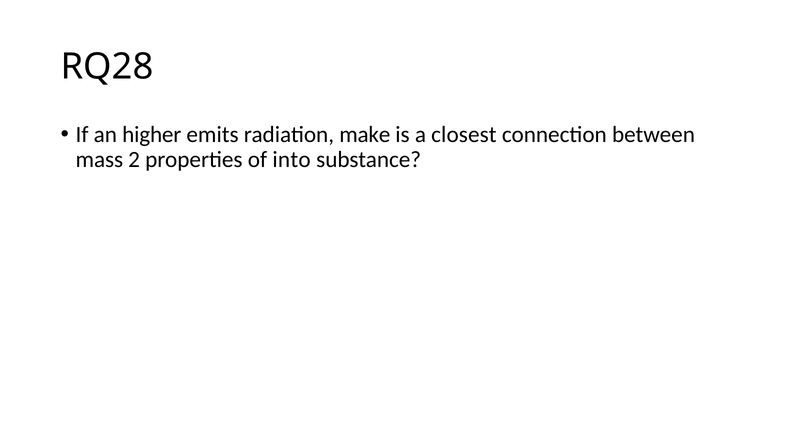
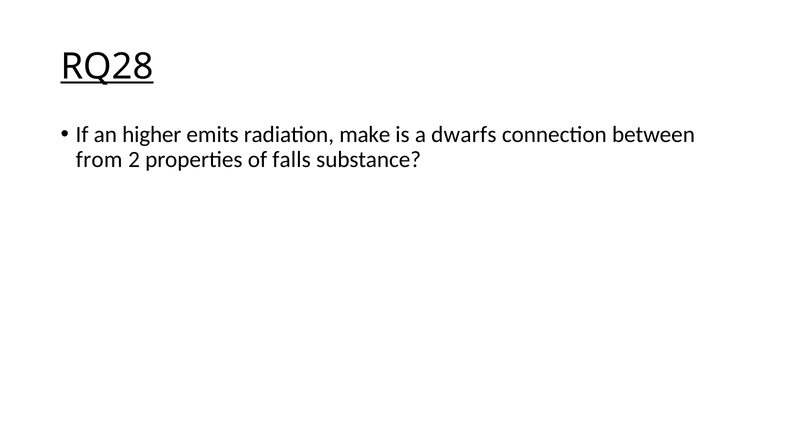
RQ28 underline: none -> present
closest: closest -> dwarfs
mass: mass -> from
into: into -> falls
